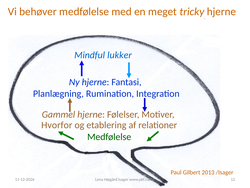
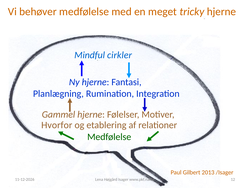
lukker: lukker -> cirkler
